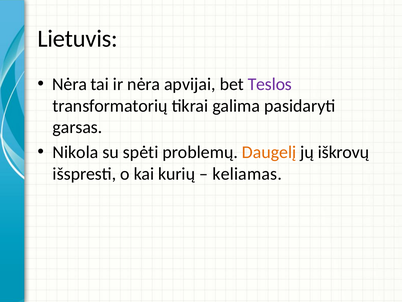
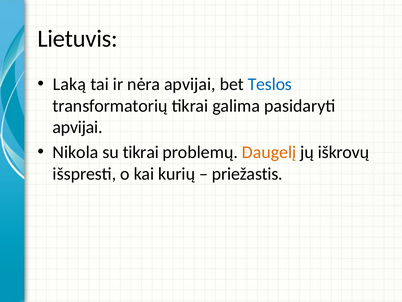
Nėra at (70, 84): Nėra -> Laką
Teslos colour: purple -> blue
garsas at (77, 127): garsas -> apvijai
su spėti: spėti -> tikrai
keliamas: keliamas -> priežastis
